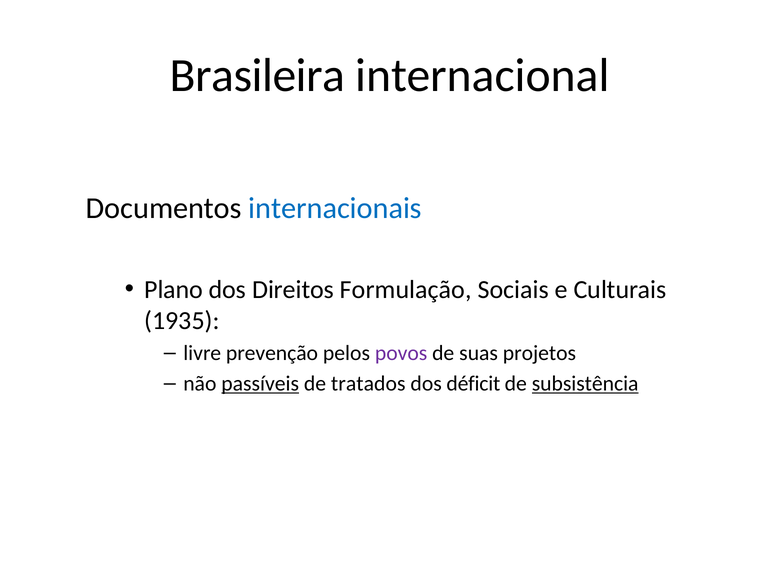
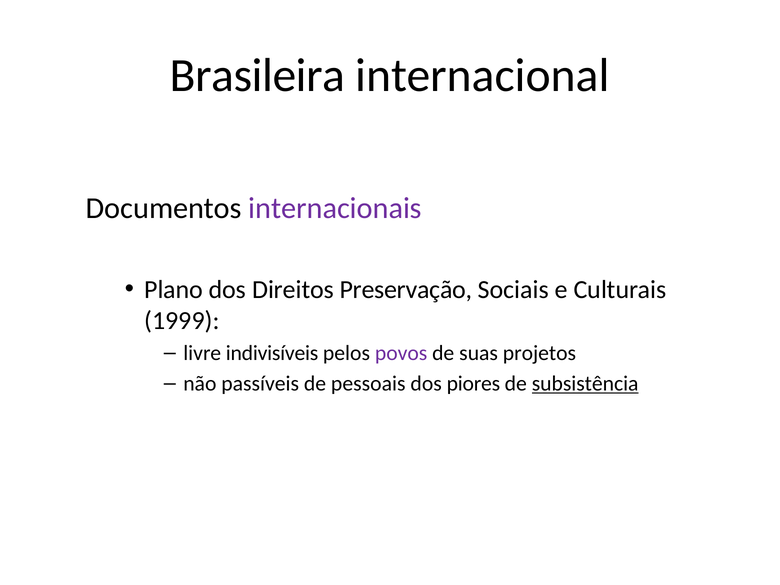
internacionais colour: blue -> purple
Formulação: Formulação -> Preservação
1935: 1935 -> 1999
prevenção: prevenção -> indivisíveis
passíveis underline: present -> none
tratados: tratados -> pessoais
déficit: déficit -> piores
